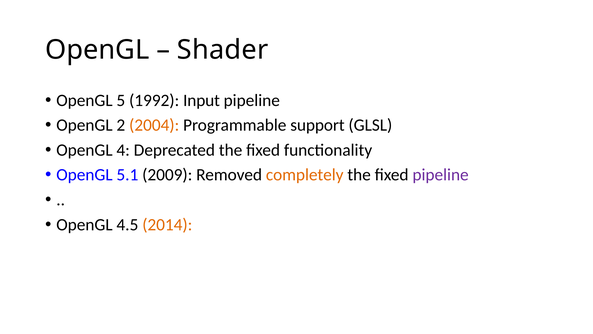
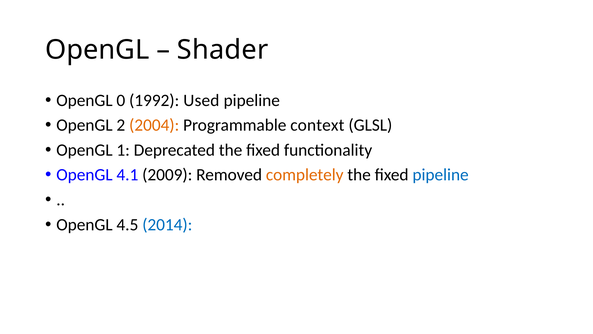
5: 5 -> 0
Input: Input -> Used
support: support -> context
4: 4 -> 1
5.1: 5.1 -> 4.1
pipeline at (441, 175) colour: purple -> blue
2014 colour: orange -> blue
